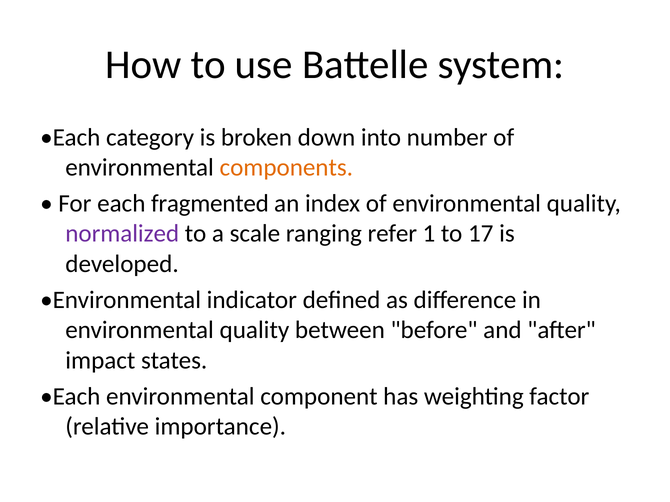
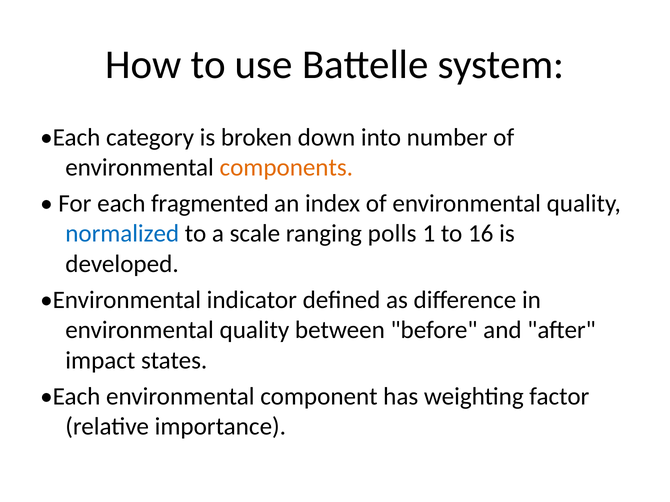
normalized colour: purple -> blue
refer: refer -> polls
17: 17 -> 16
